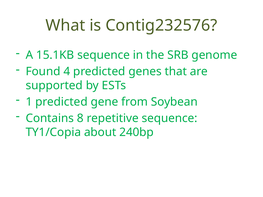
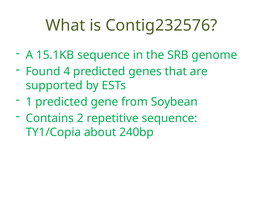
8: 8 -> 2
